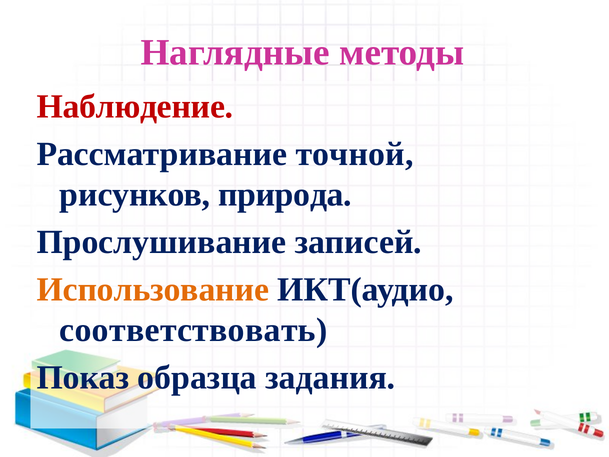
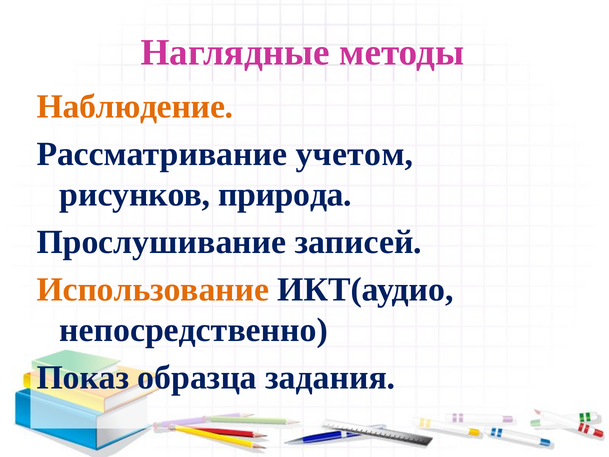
Наблюдение colour: red -> orange
точной: точной -> учетом
соответствовать: соответствовать -> непосредственно
